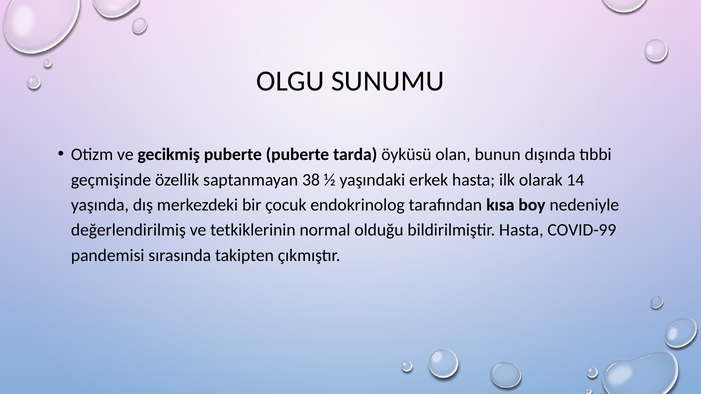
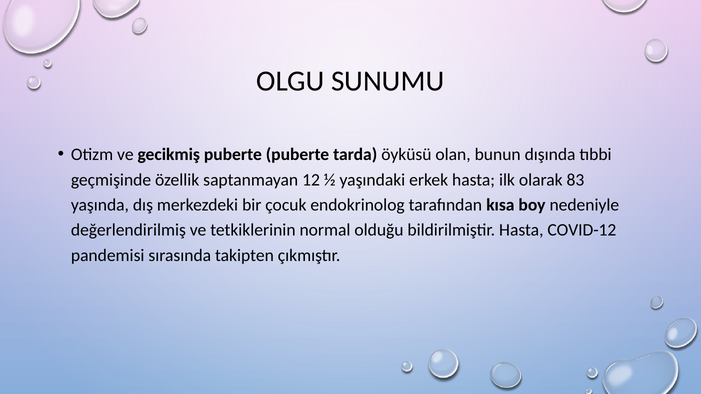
38: 38 -> 12
14: 14 -> 83
COVID-99: COVID-99 -> COVID-12
